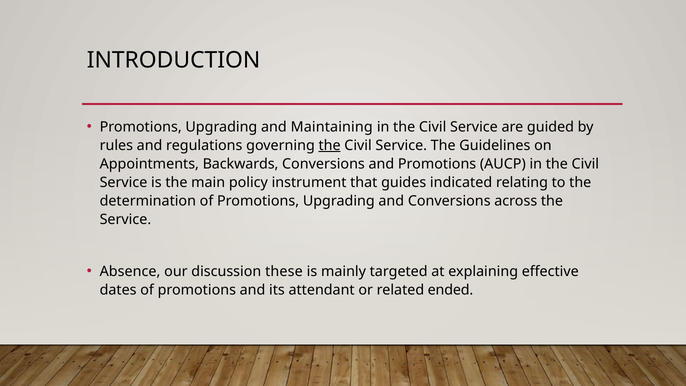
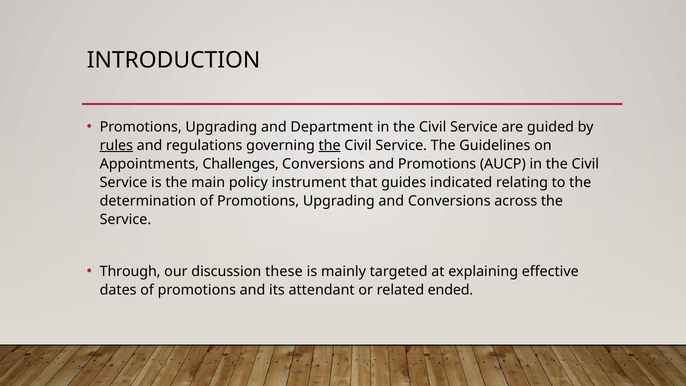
Maintaining: Maintaining -> Department
rules underline: none -> present
Backwards: Backwards -> Challenges
Absence: Absence -> Through
